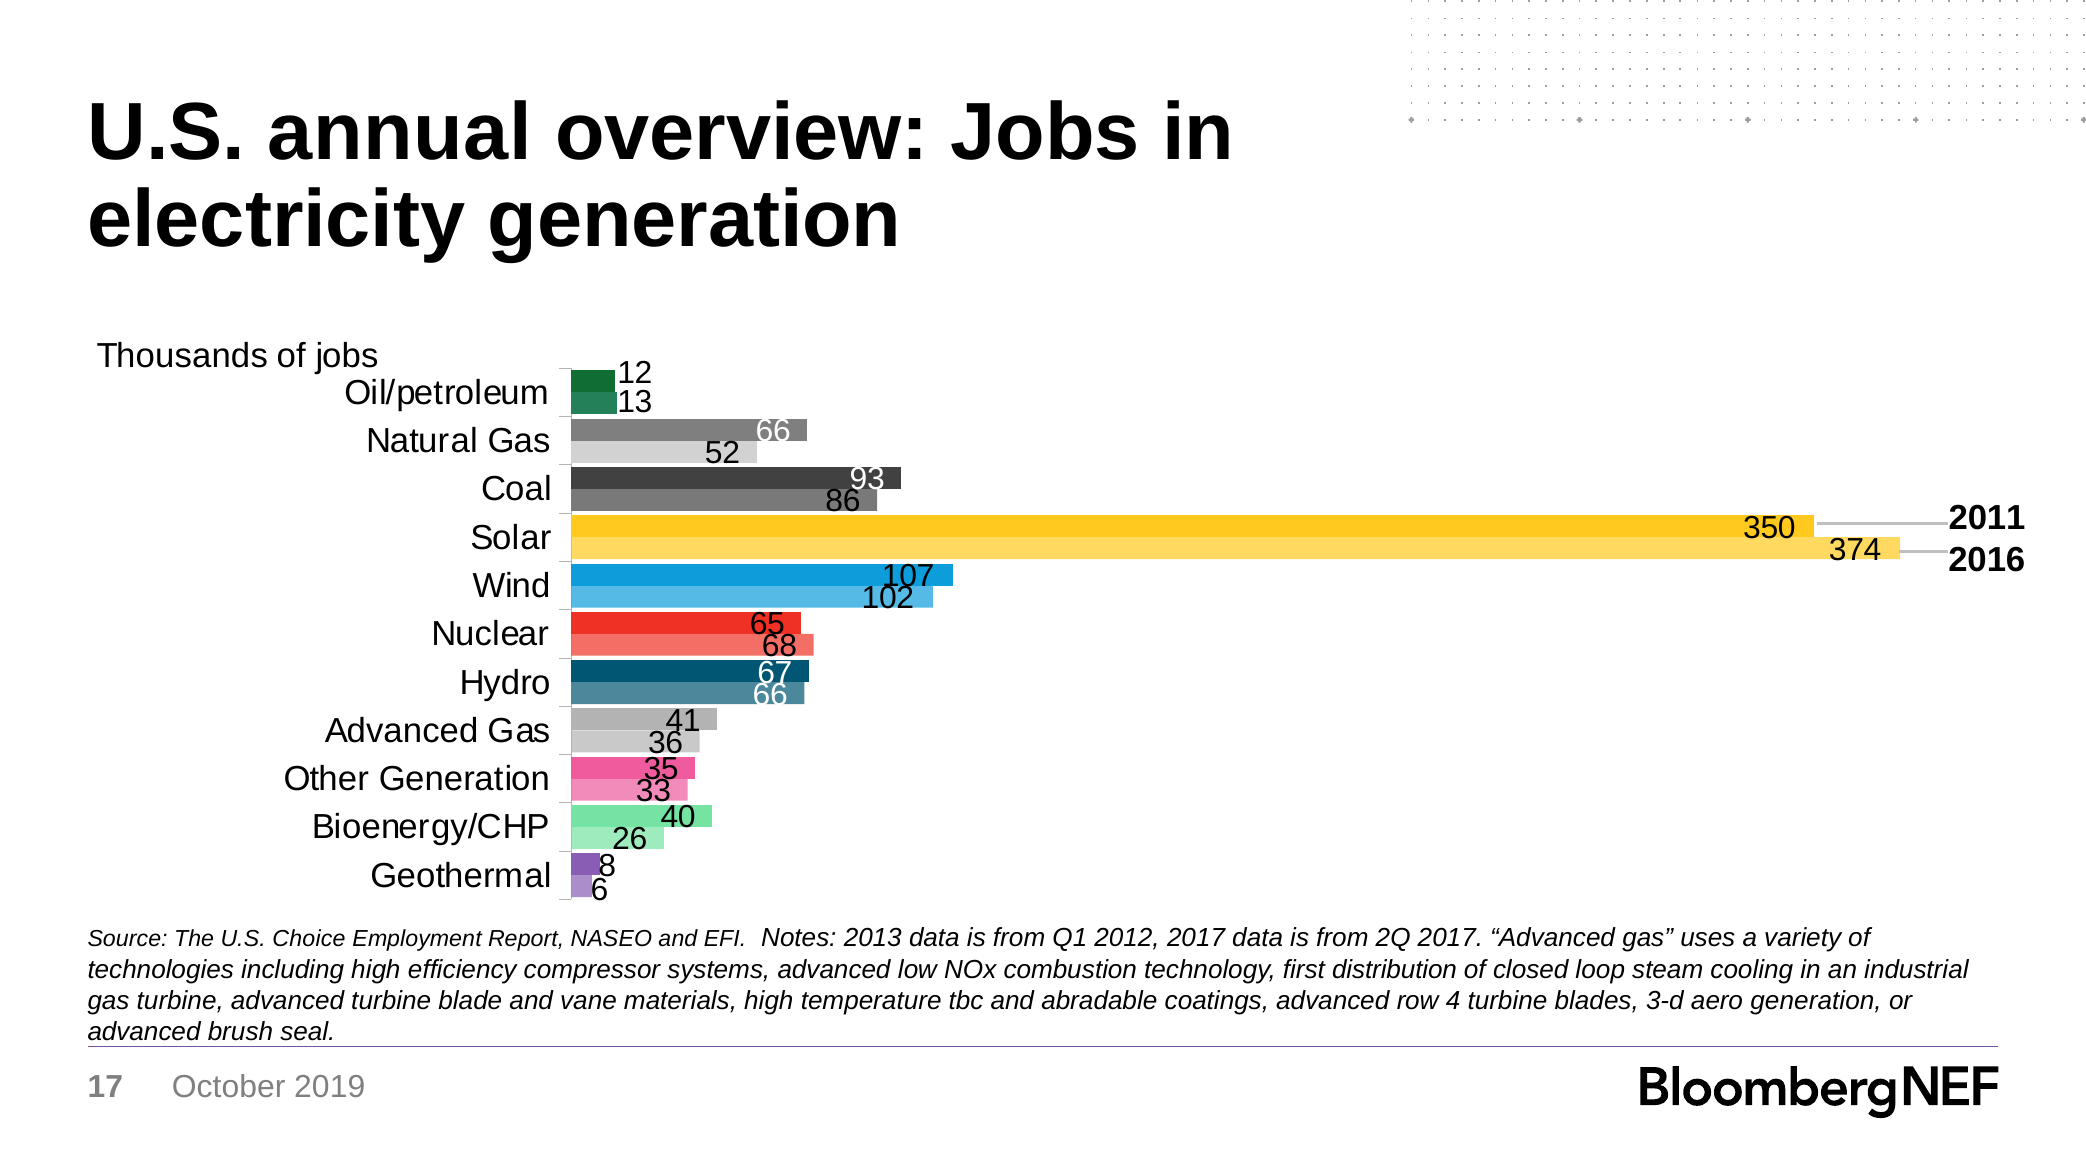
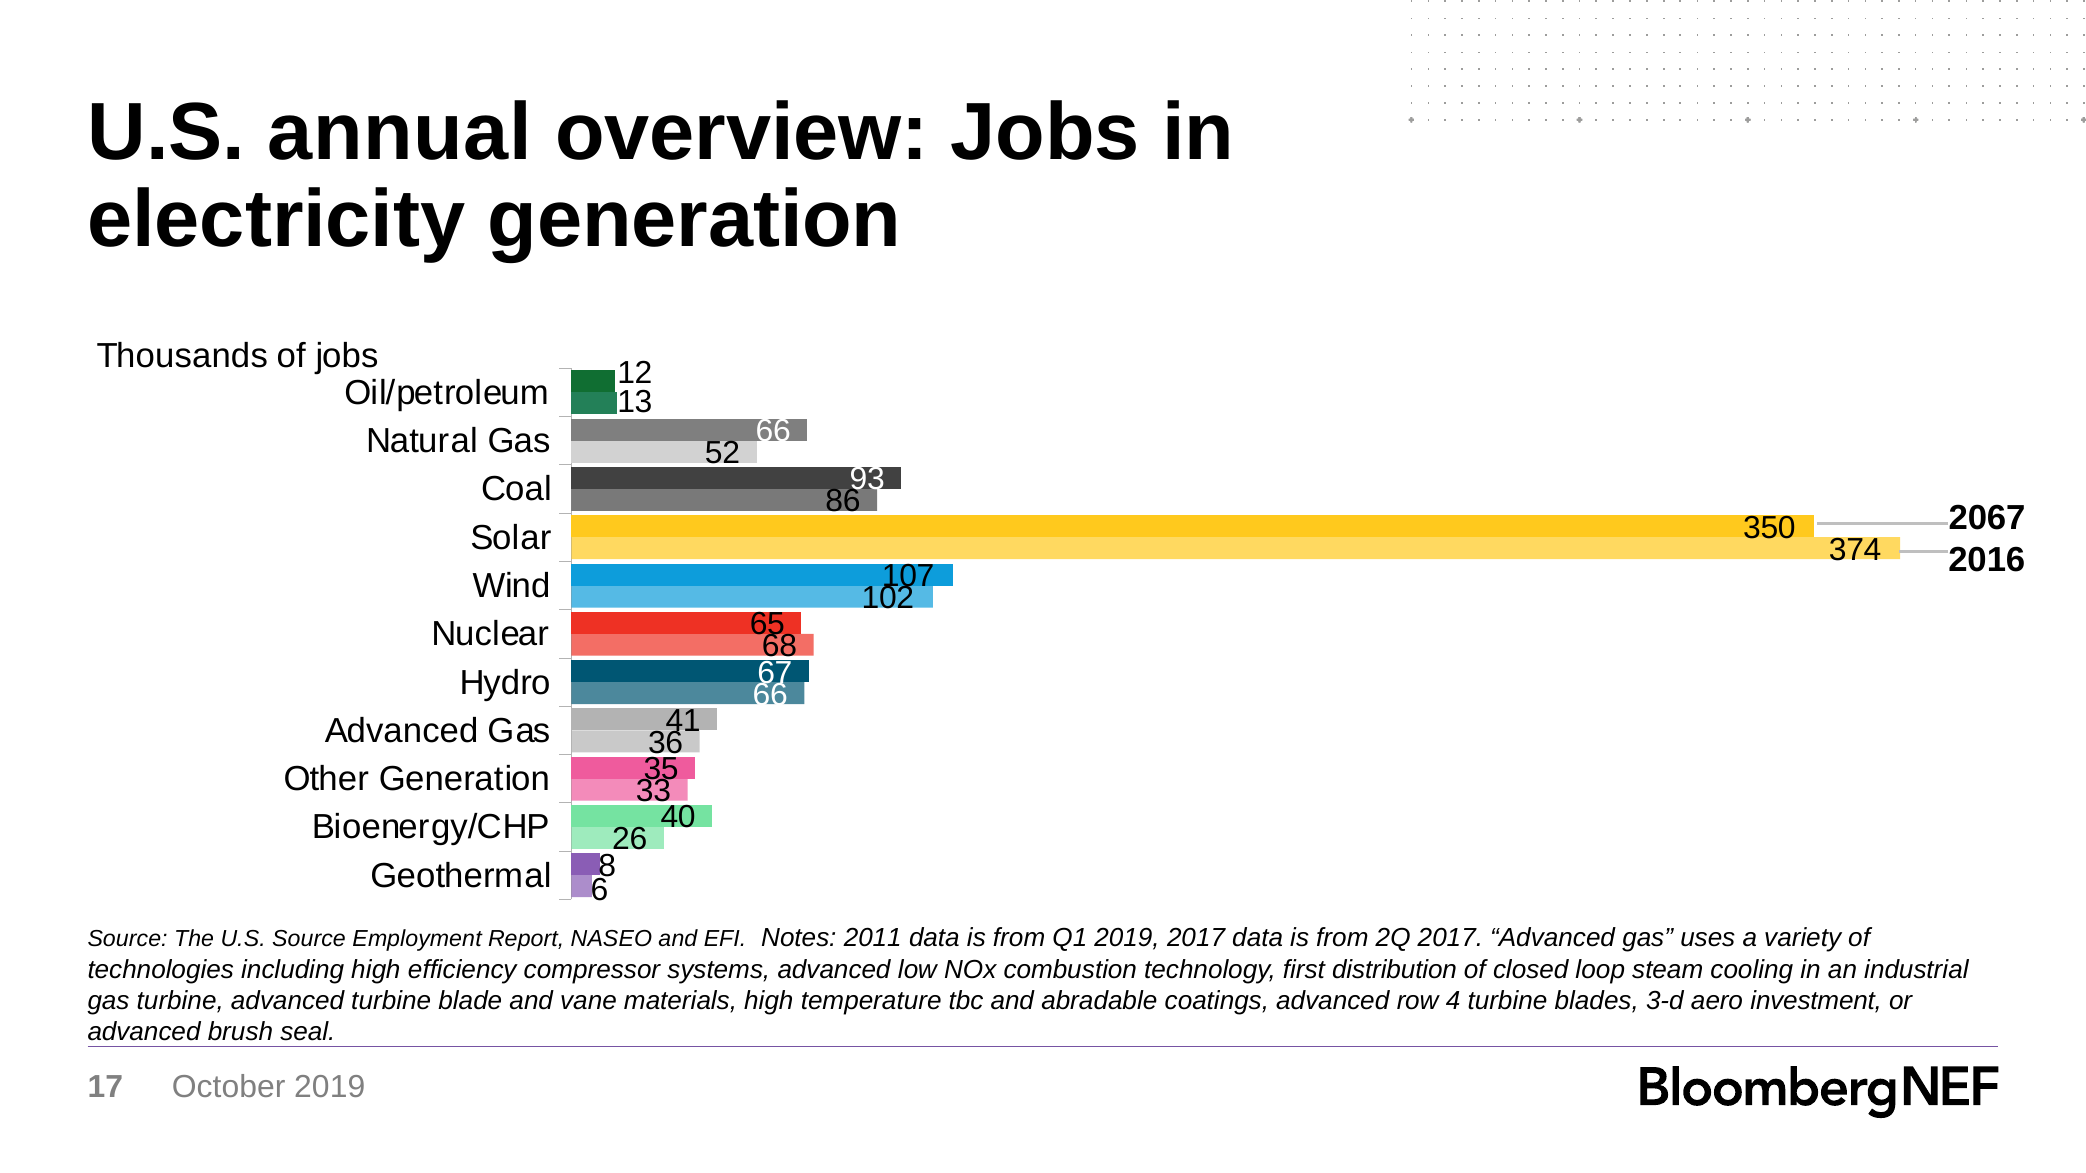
2011: 2011 -> 2067
U.S Choice: Choice -> Source
2013: 2013 -> 2011
Q1 2012: 2012 -> 2019
aero generation: generation -> investment
